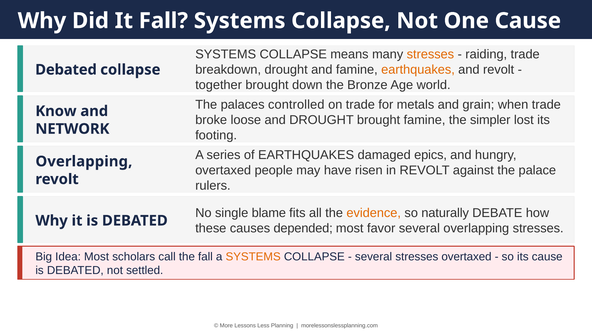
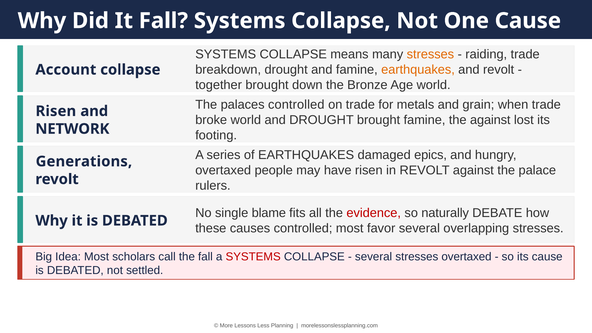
Debated at (66, 70): Debated -> Account
Know at (56, 111): Know -> Risen
broke loose: loose -> world
the simpler: simpler -> against
Overlapping at (84, 161): Overlapping -> Generations
evidence colour: orange -> red
causes depended: depended -> controlled
SYSTEMS at (253, 257) colour: orange -> red
